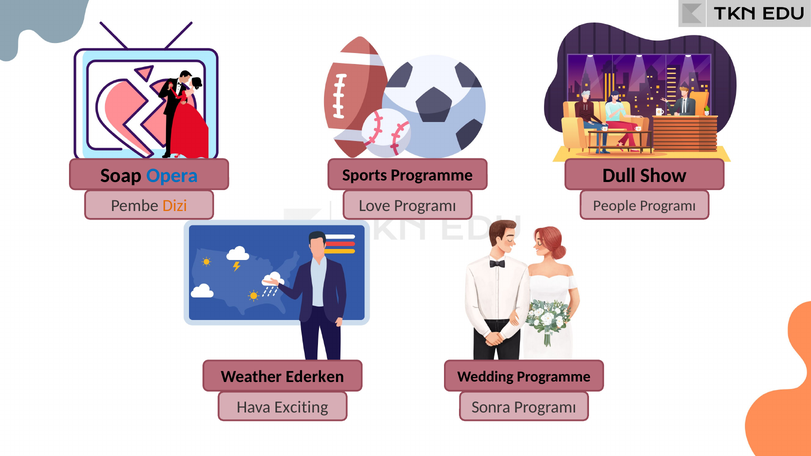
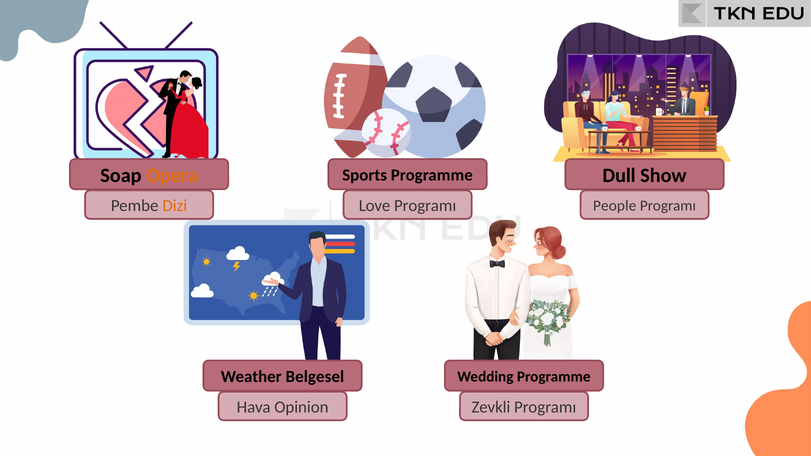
Opera colour: blue -> orange
Ederken: Ederken -> Belgesel
Exciting: Exciting -> Opinion
Sonra: Sonra -> Zevkli
